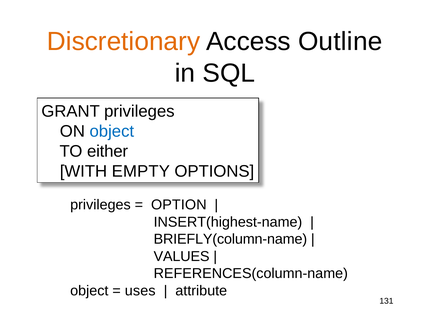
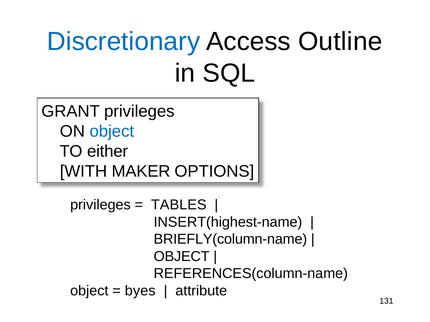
Discretionary colour: orange -> blue
EMPTY: EMPTY -> MAKER
OPTION: OPTION -> TABLES
VALUES at (182, 257): VALUES -> OBJECT
uses: uses -> byes
